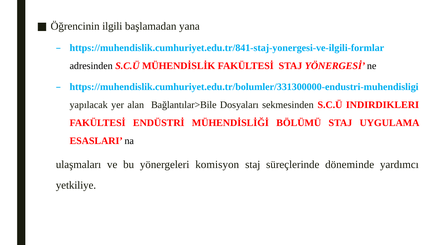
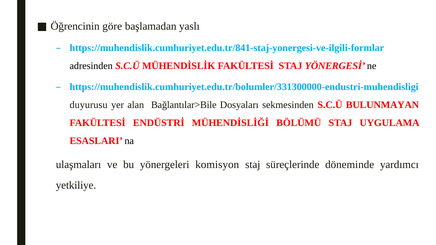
ilgili: ilgili -> göre
yana: yana -> yaslı
yapılacak: yapılacak -> duyurusu
INDIRDIKLERI: INDIRDIKLERI -> BULUNMAYAN
